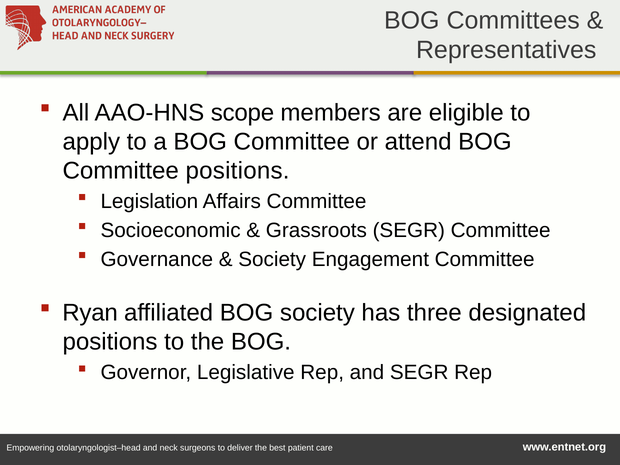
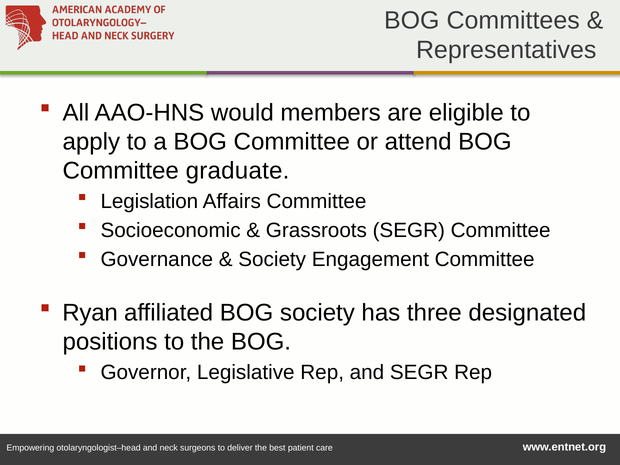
scope: scope -> would
Committee positions: positions -> graduate
